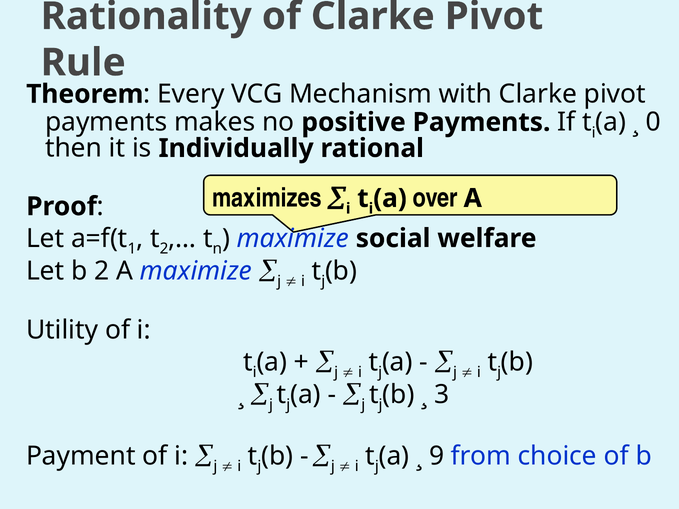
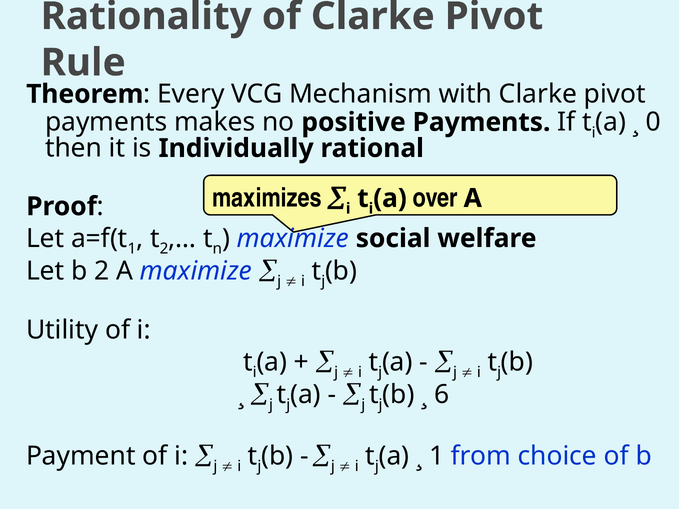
3: 3 -> 6
9 at (437, 456): 9 -> 1
